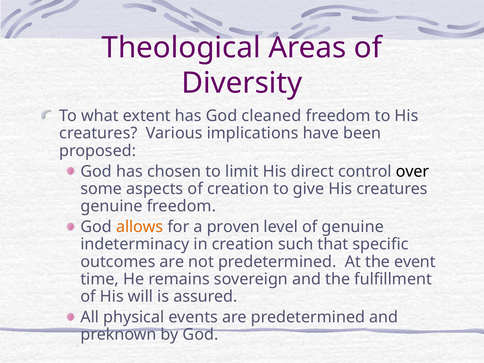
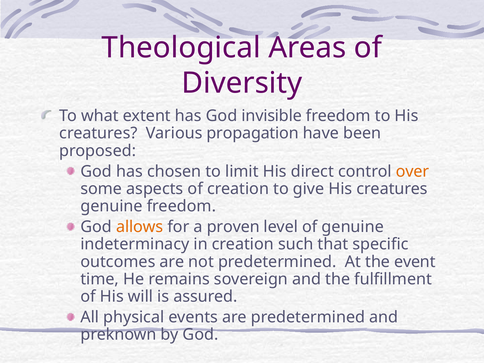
cleaned: cleaned -> invisible
implications: implications -> propagation
over colour: black -> orange
